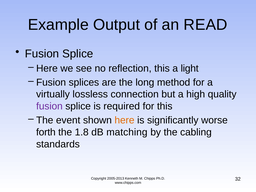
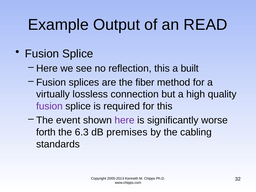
light: light -> built
long: long -> fiber
here at (124, 120) colour: orange -> purple
1.8: 1.8 -> 6.3
matching: matching -> premises
